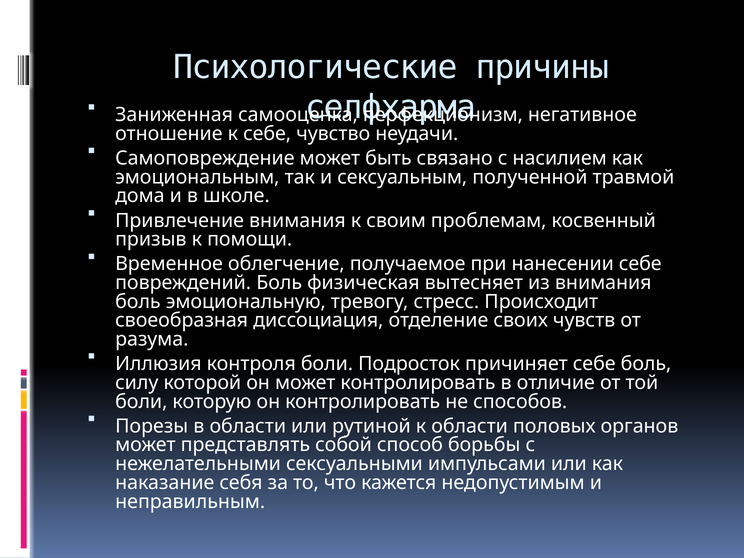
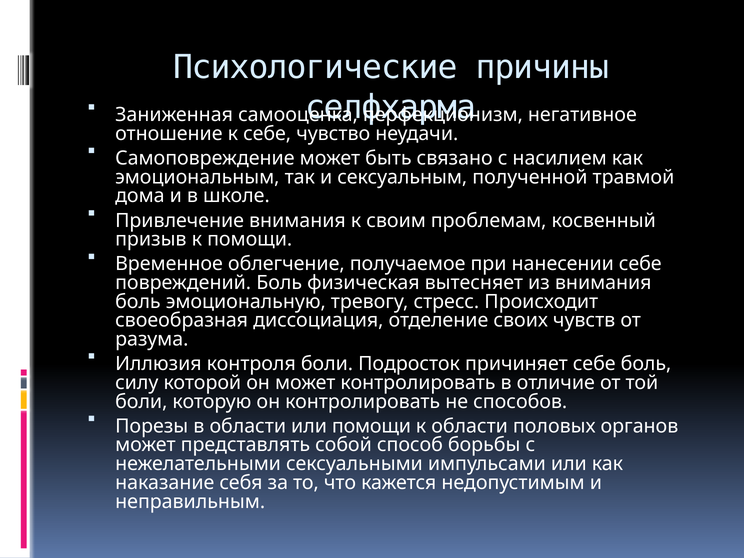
или рутиной: рутиной -> помощи
